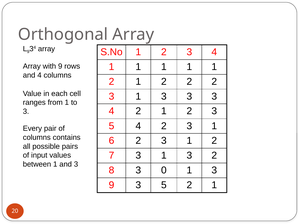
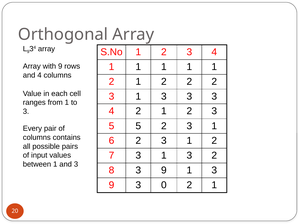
5 4: 4 -> 5
8 3 0: 0 -> 9
9 3 5: 5 -> 0
